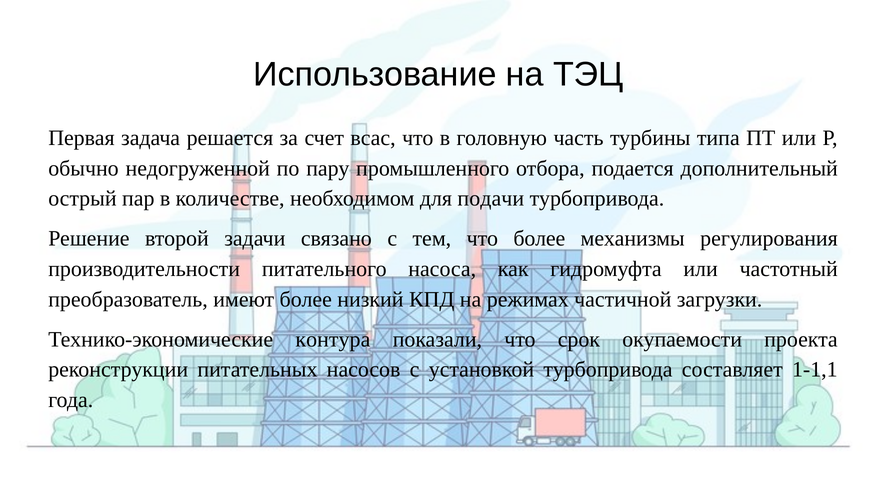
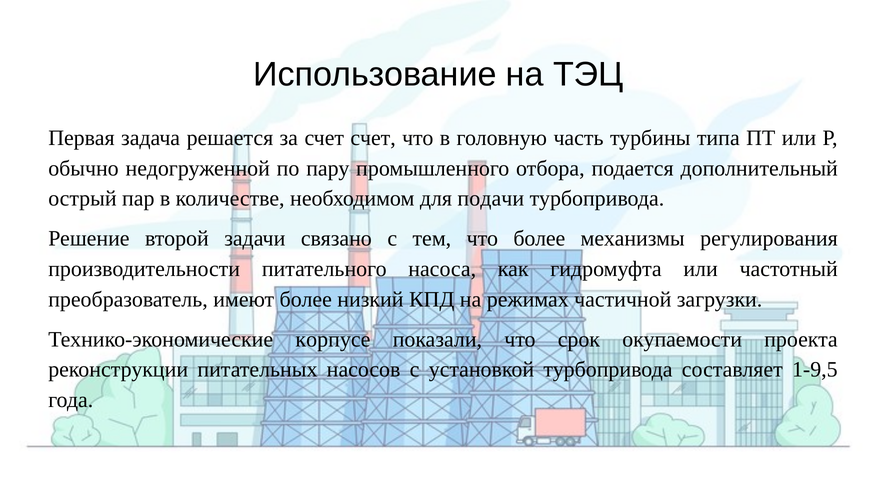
счет всас: всас -> счет
контура: контура -> корпусе
1-1,1: 1-1,1 -> 1-9,5
